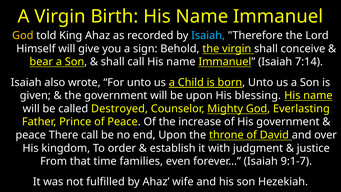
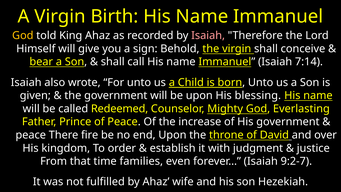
Isaiah at (208, 35) colour: light blue -> pink
Destroyed: Destroyed -> Redeemed
There call: call -> fire
9:1-7: 9:1-7 -> 9:2-7
